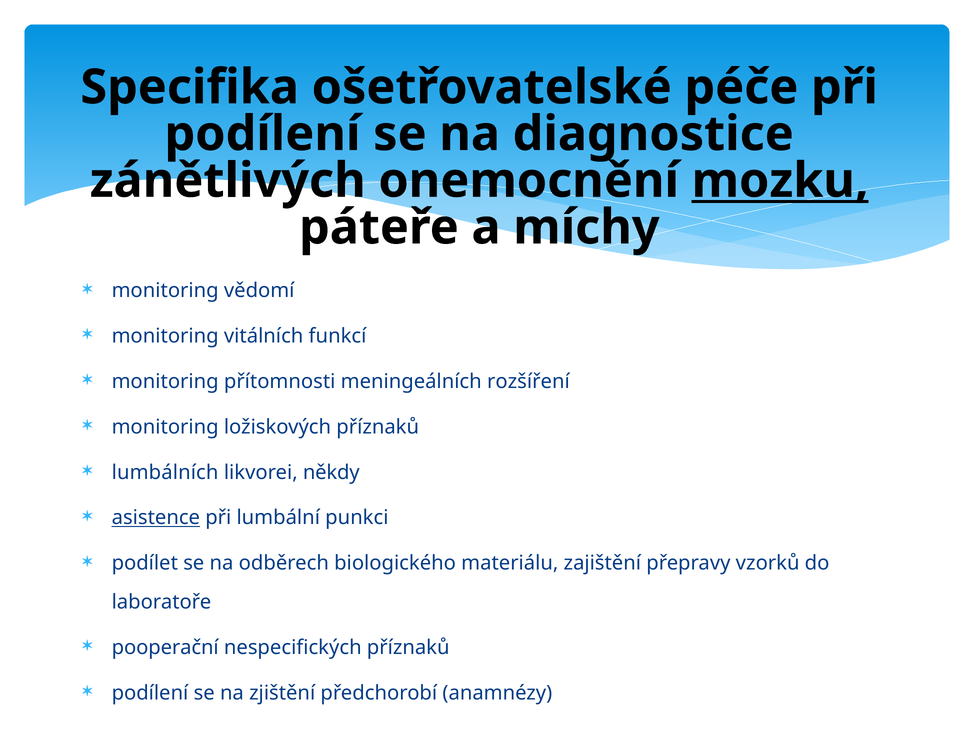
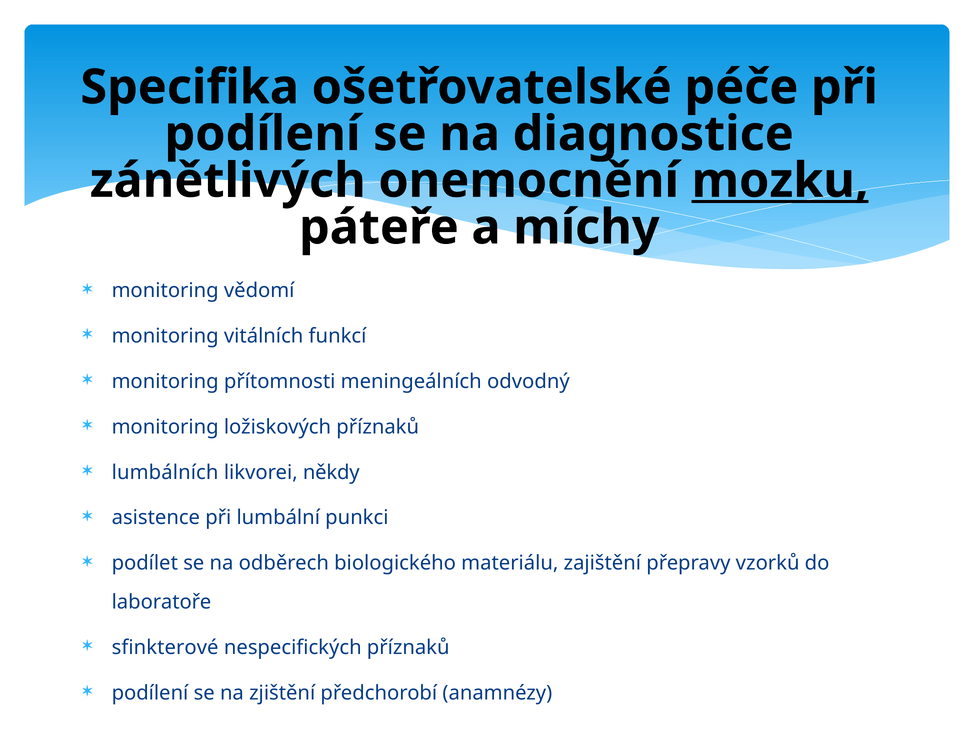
rozšíření: rozšíření -> odvodný
asistence underline: present -> none
pooperační: pooperační -> sfinkterové
